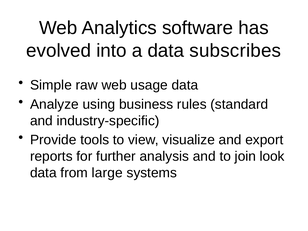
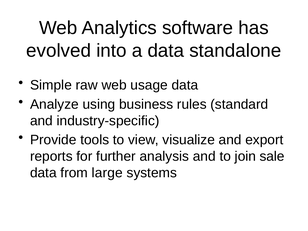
subscribes: subscribes -> standalone
look: look -> sale
